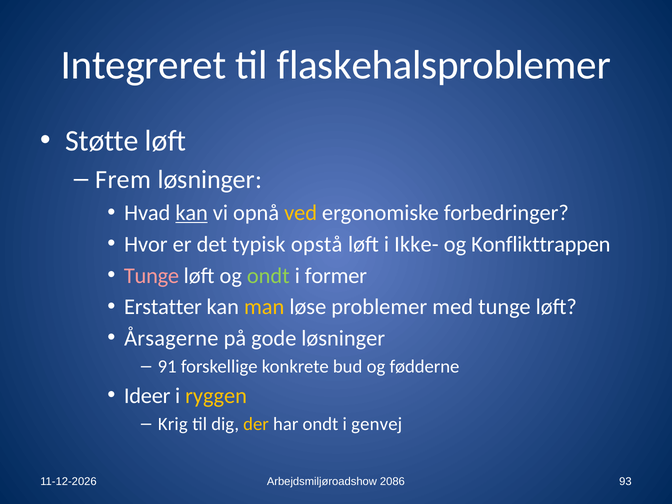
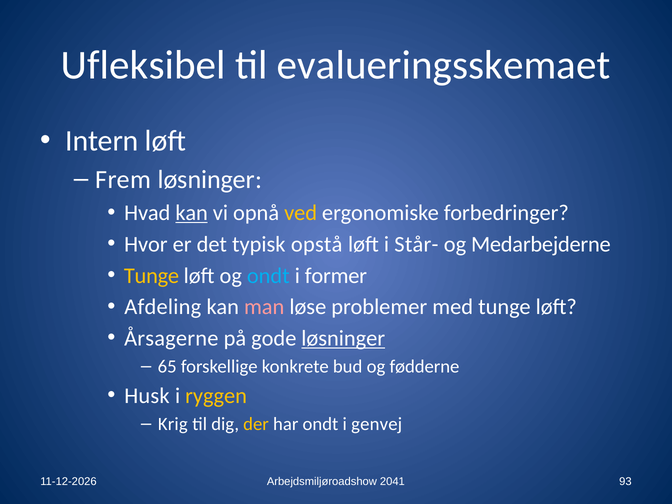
Integreret: Integreret -> Ufleksibel
flaskehalsproblemer: flaskehalsproblemer -> evalueringsskemaet
Støtte: Støtte -> Intern
Ikke-: Ikke- -> Står-
Konflikttrappen: Konflikttrappen -> Medarbejderne
Tunge at (152, 276) colour: pink -> yellow
ondt at (268, 276) colour: light green -> light blue
Erstatter: Erstatter -> Afdeling
man colour: yellow -> pink
løsninger at (343, 338) underline: none -> present
91: 91 -> 65
Ideer: Ideer -> Husk
2086: 2086 -> 2041
